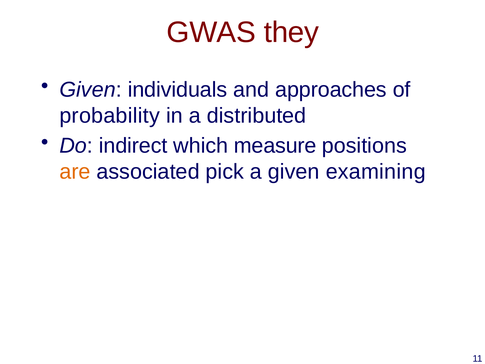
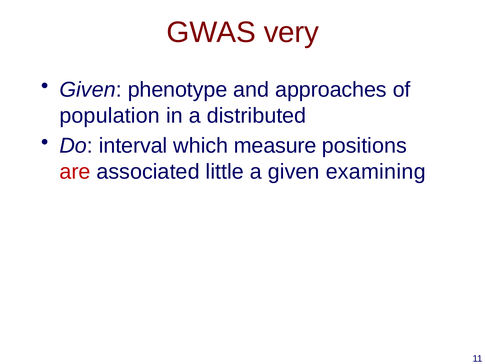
they: they -> very
individuals: individuals -> phenotype
probability: probability -> population
indirect: indirect -> interval
are colour: orange -> red
pick: pick -> little
